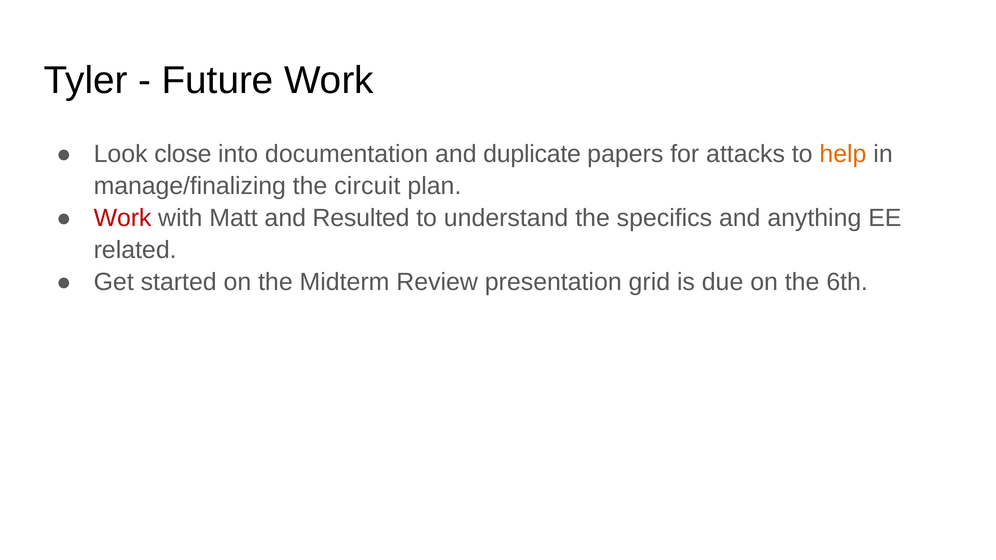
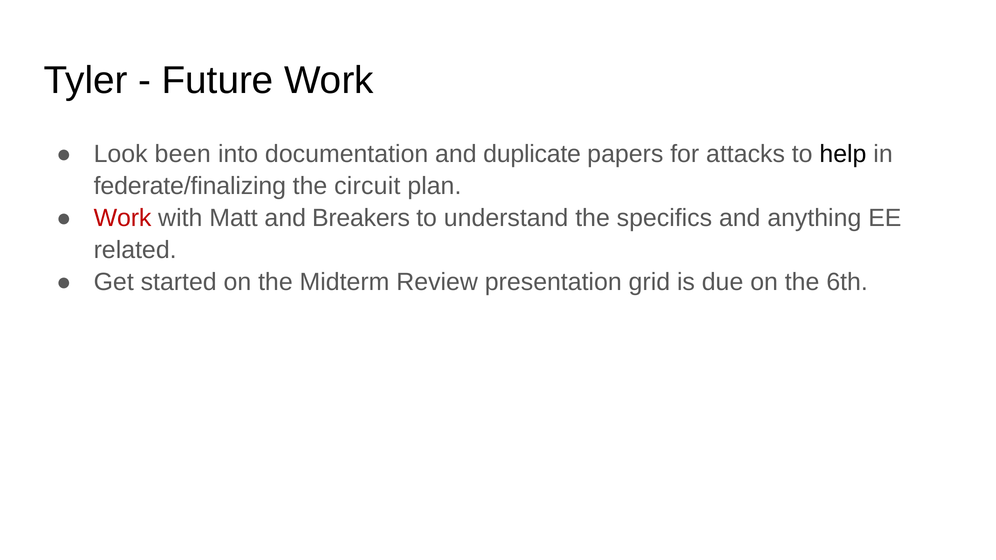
close: close -> been
help colour: orange -> black
manage/finalizing: manage/finalizing -> federate/finalizing
Resulted: Resulted -> Breakers
